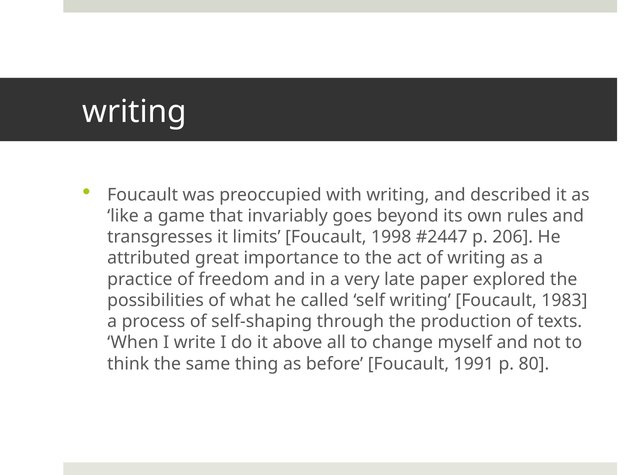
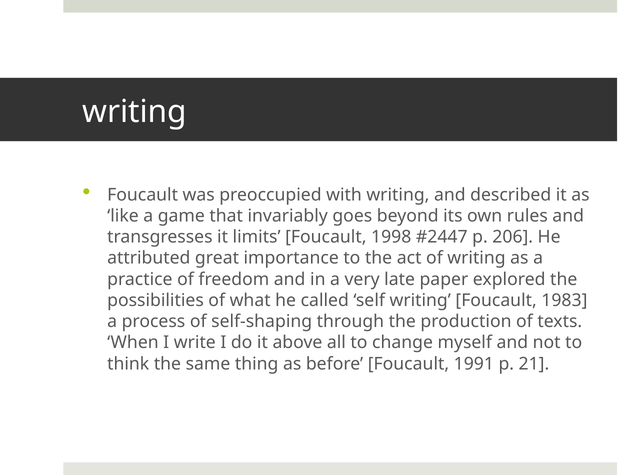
80: 80 -> 21
